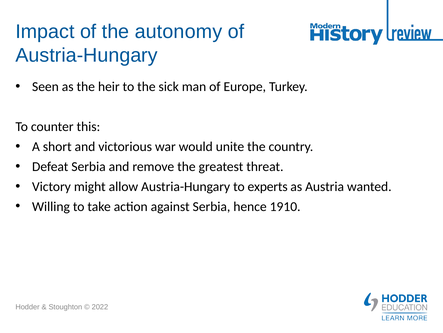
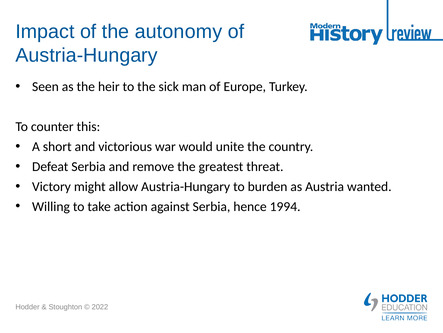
experts: experts -> burden
1910: 1910 -> 1994
